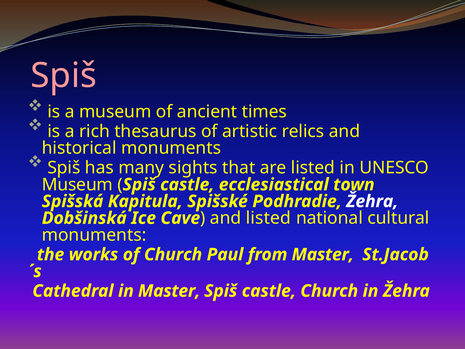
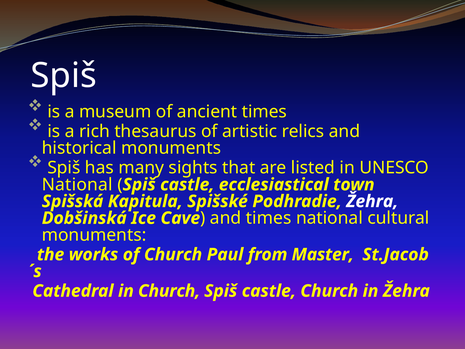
Spiš at (64, 75) colour: pink -> white
Museum at (77, 184): Museum -> National
and listed: listed -> times
in Master: Master -> Church
